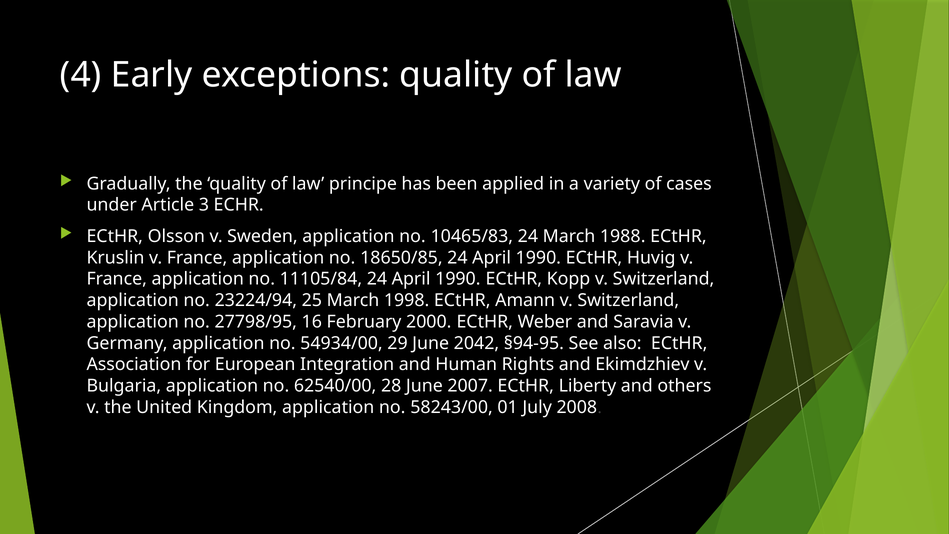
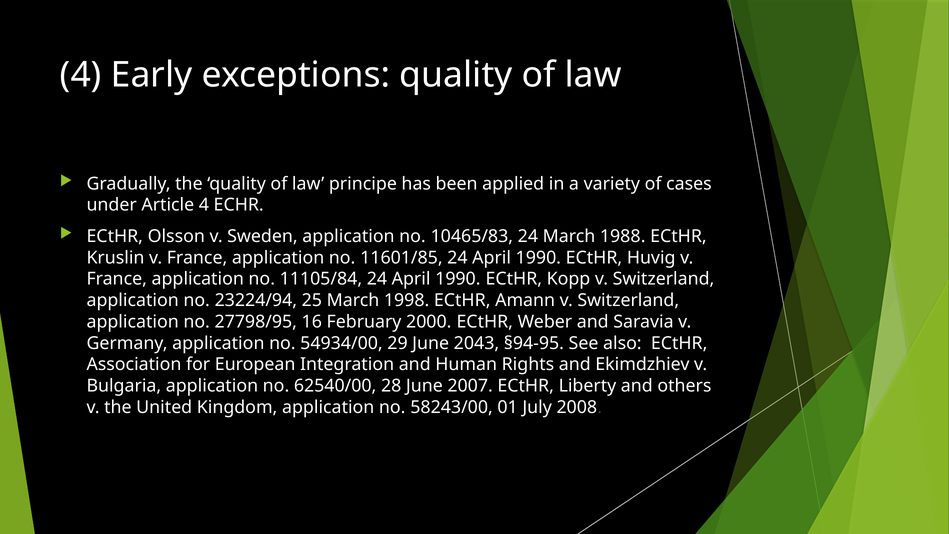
Article 3: 3 -> 4
18650/85: 18650/85 -> 11601/85
2042: 2042 -> 2043
